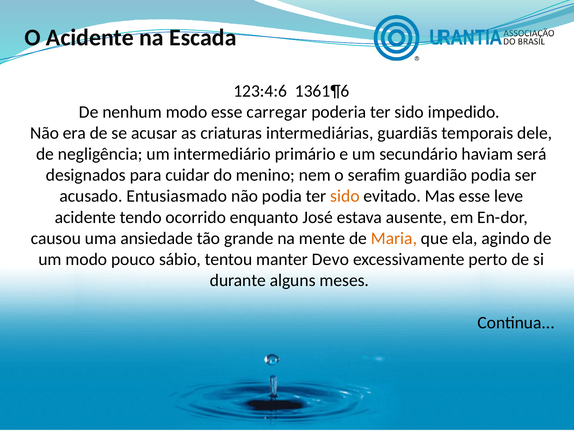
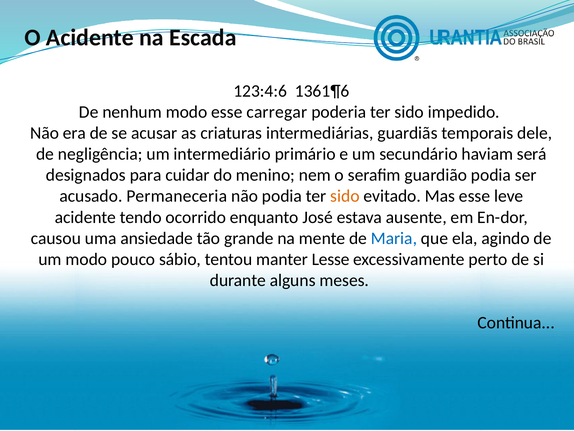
Entusiasmado: Entusiasmado -> Permaneceria
Maria colour: orange -> blue
Devo: Devo -> Lesse
